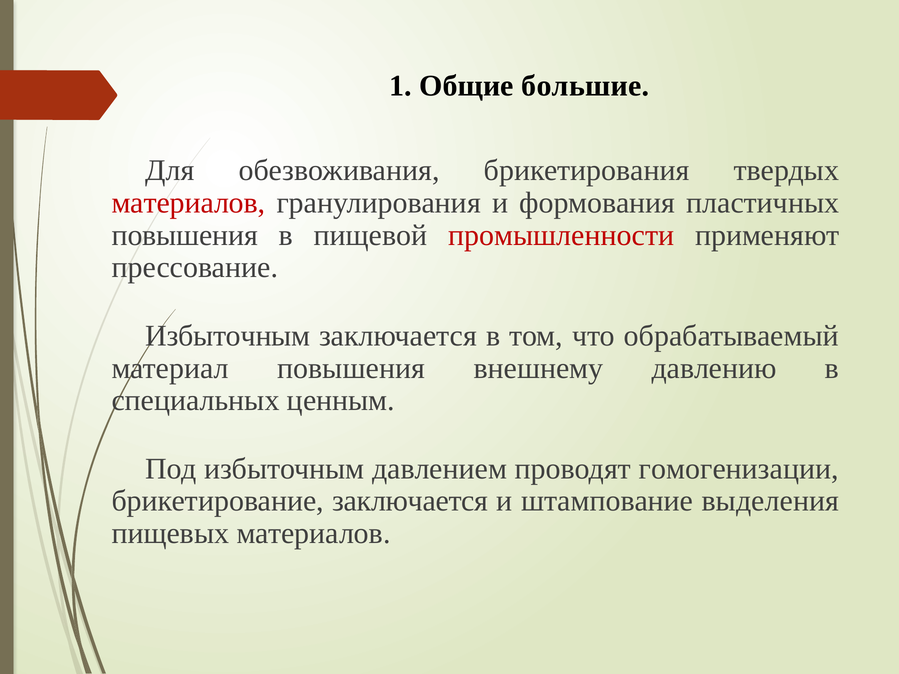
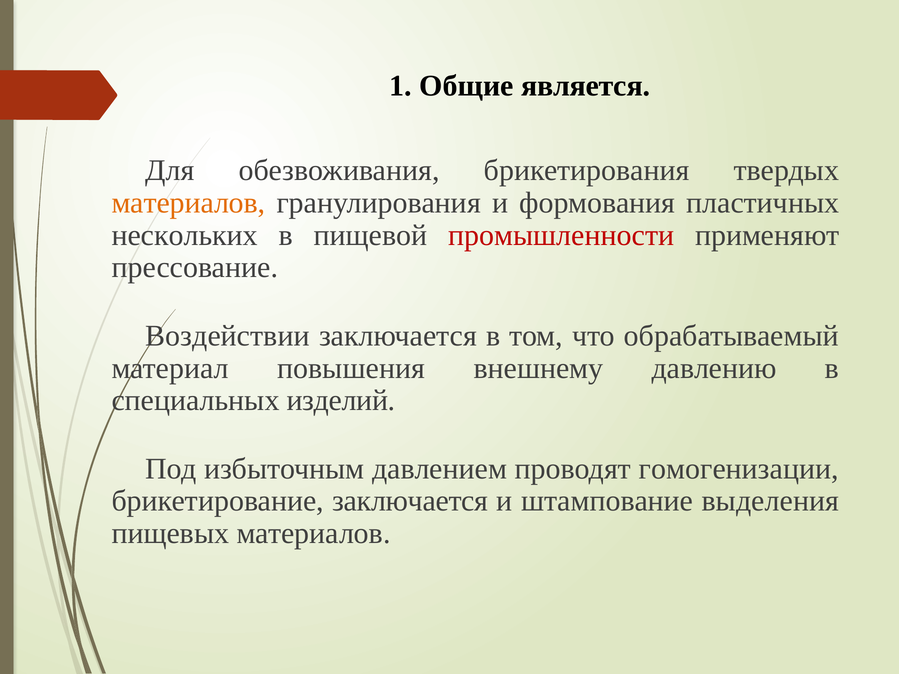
большие: большие -> является
материалов at (188, 203) colour: red -> orange
повышения at (185, 235): повышения -> нескольких
Избыточным at (228, 336): Избыточным -> Воздействии
ценным: ценным -> изделий
